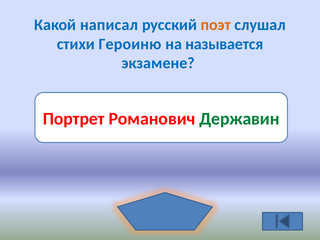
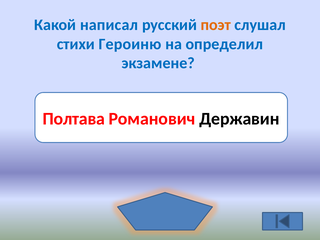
называется: называется -> определил
Портрет: Портрет -> Полтава
Державин colour: green -> black
